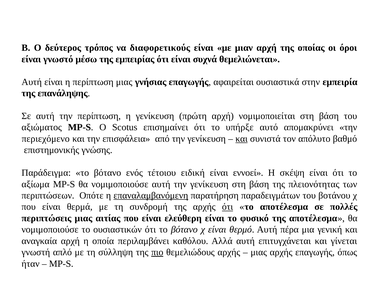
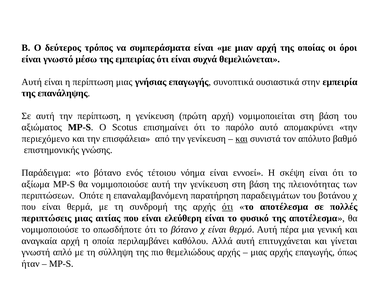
διαφορετικούς: διαφορετικούς -> συμπεράσματα
αφαιρείται: αφαιρείται -> συνοπτικά
υπήρξε: υπήρξε -> παρόλο
ειδική: ειδική -> νόημα
επαναλαμβανόμενη underline: present -> none
ουσιαστικών: ουσιαστικών -> οπωσδήποτε
πιο underline: present -> none
